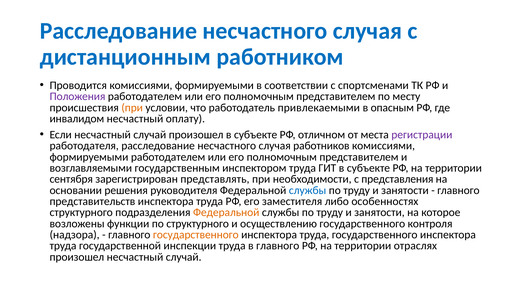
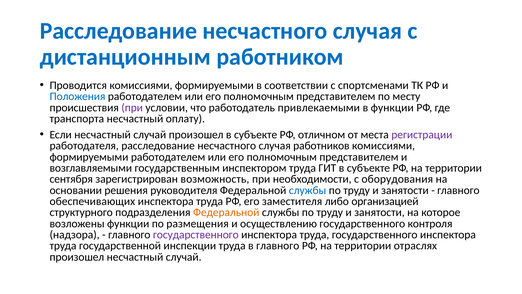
Положения colour: purple -> blue
при at (132, 107) colour: orange -> purple
в опасным: опасным -> функции
инвалидом: инвалидом -> транспорта
представлять: представлять -> возможность
представления: представления -> оборудования
представительств: представительств -> обеспечивающих
особенностях: особенностях -> организацией
по структурного: структурного -> размещения
государственного at (196, 234) colour: orange -> purple
